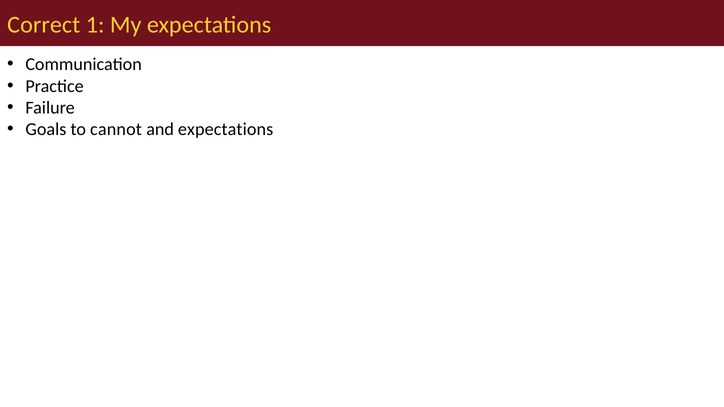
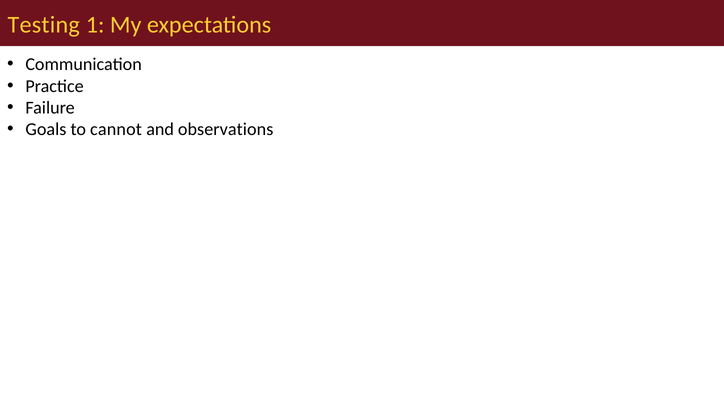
Correct: Correct -> Testing
and expectations: expectations -> observations
